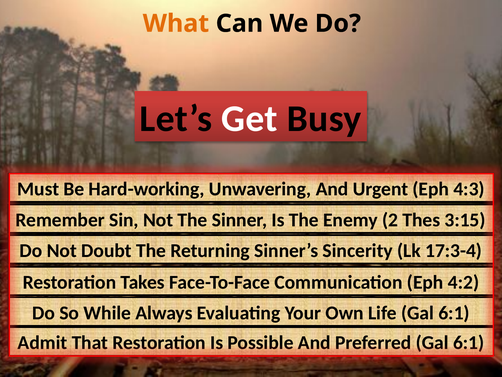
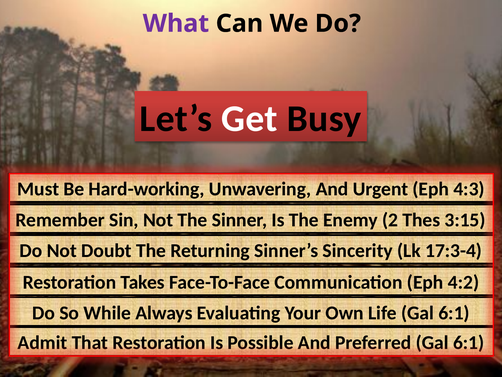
What colour: orange -> purple
